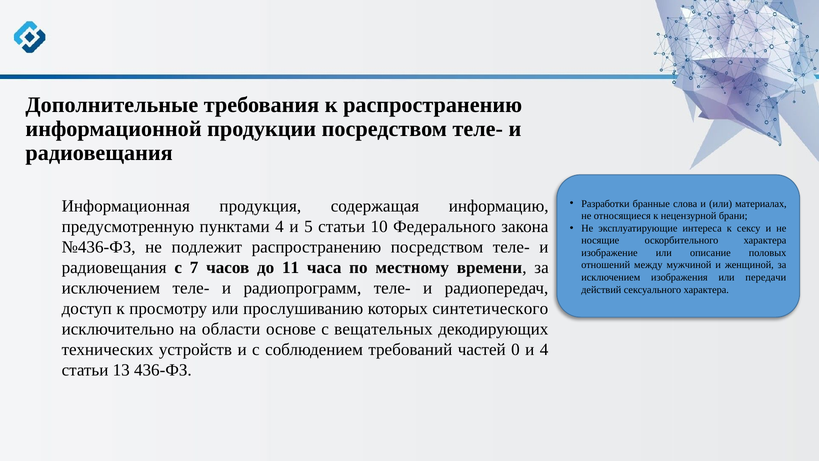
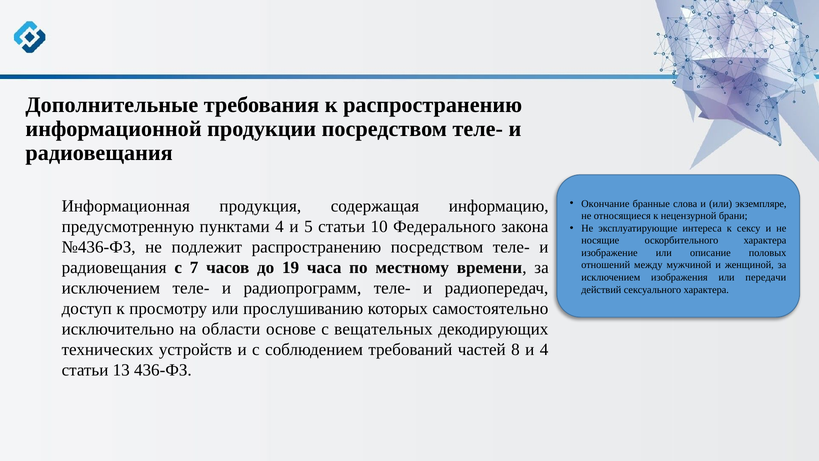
Разработки: Разработки -> Окончание
материалах: материалах -> экземпляре
11: 11 -> 19
синтетического: синтетического -> самостоятельно
0: 0 -> 8
